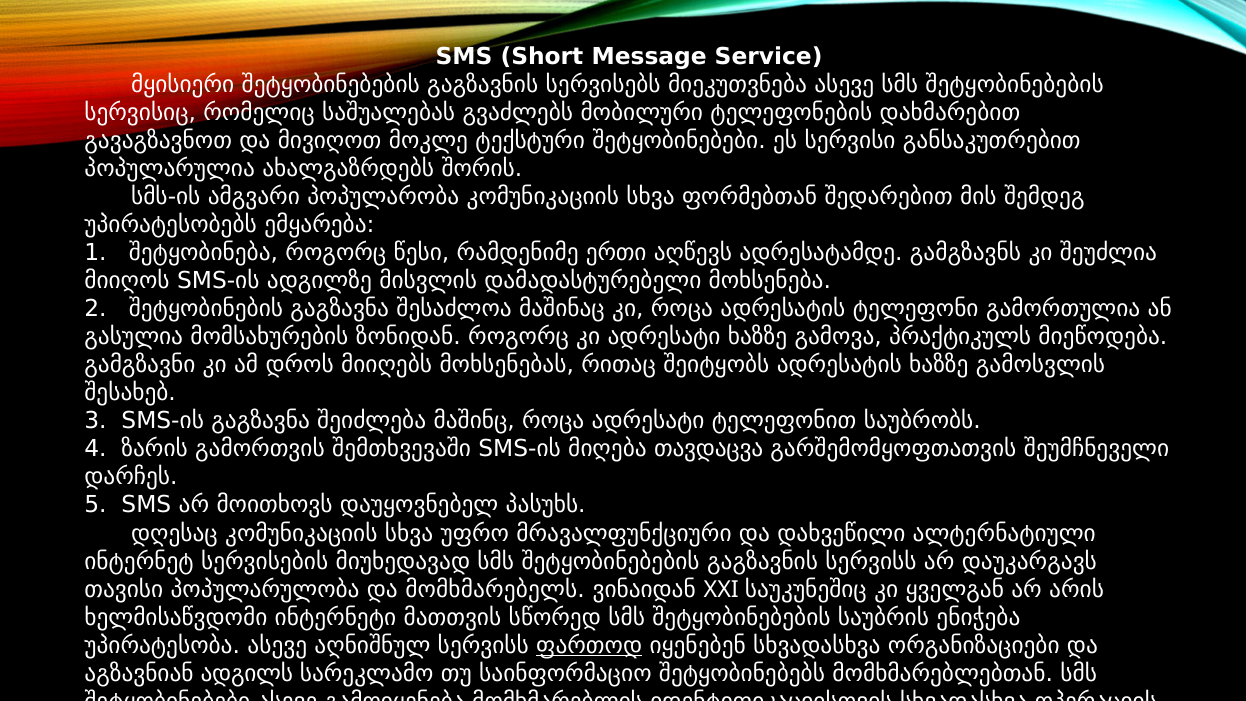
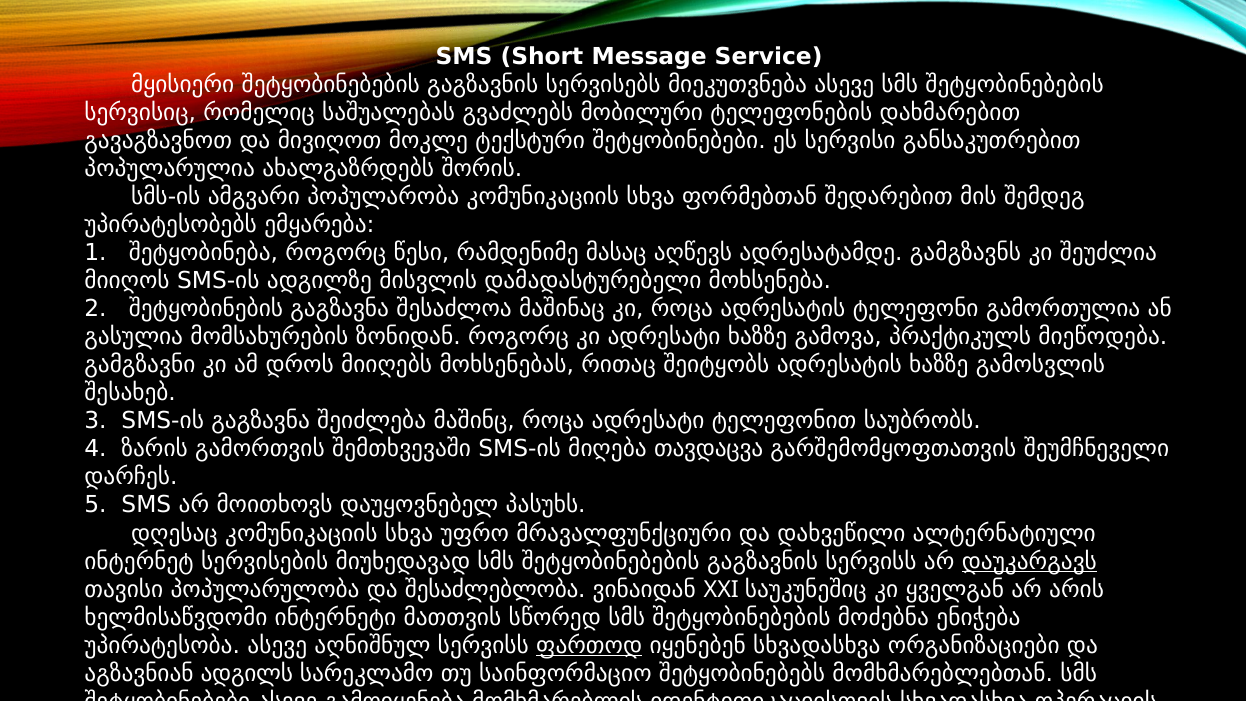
ერთი: ერთი -> მასაც
დაუკარგავს underline: none -> present
მომხმარებელს: მომხმარებელს -> შესაძლებლობა
საუბრის: საუბრის -> მოძებნა
